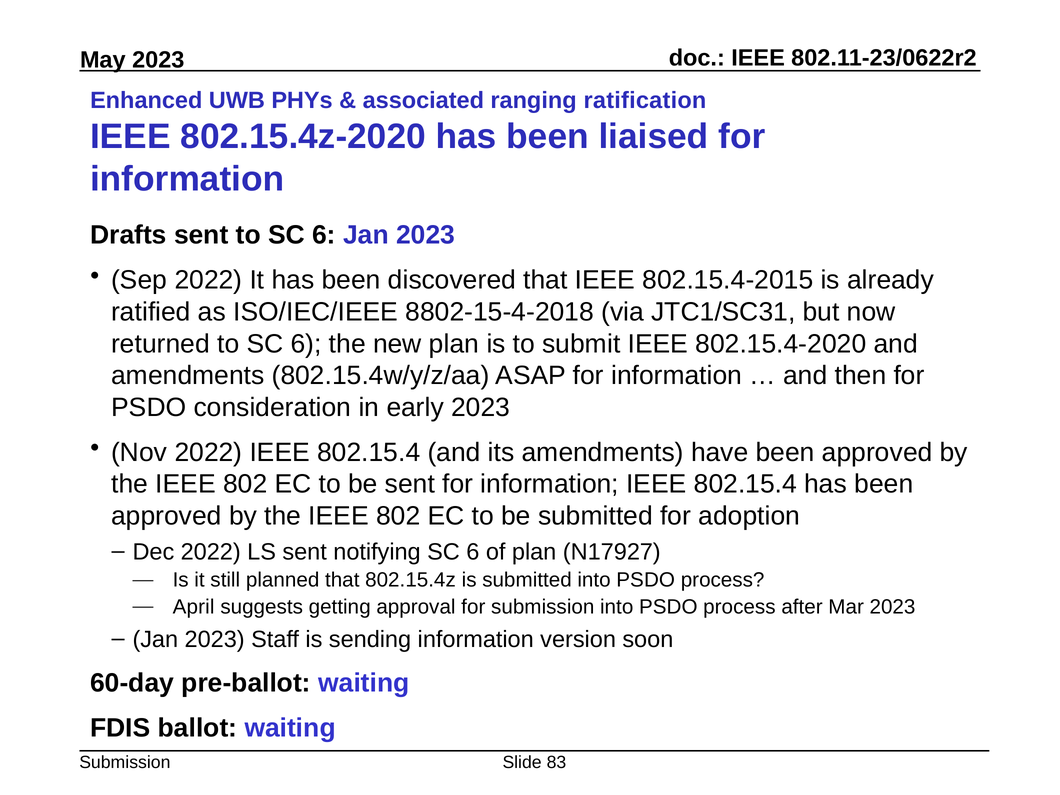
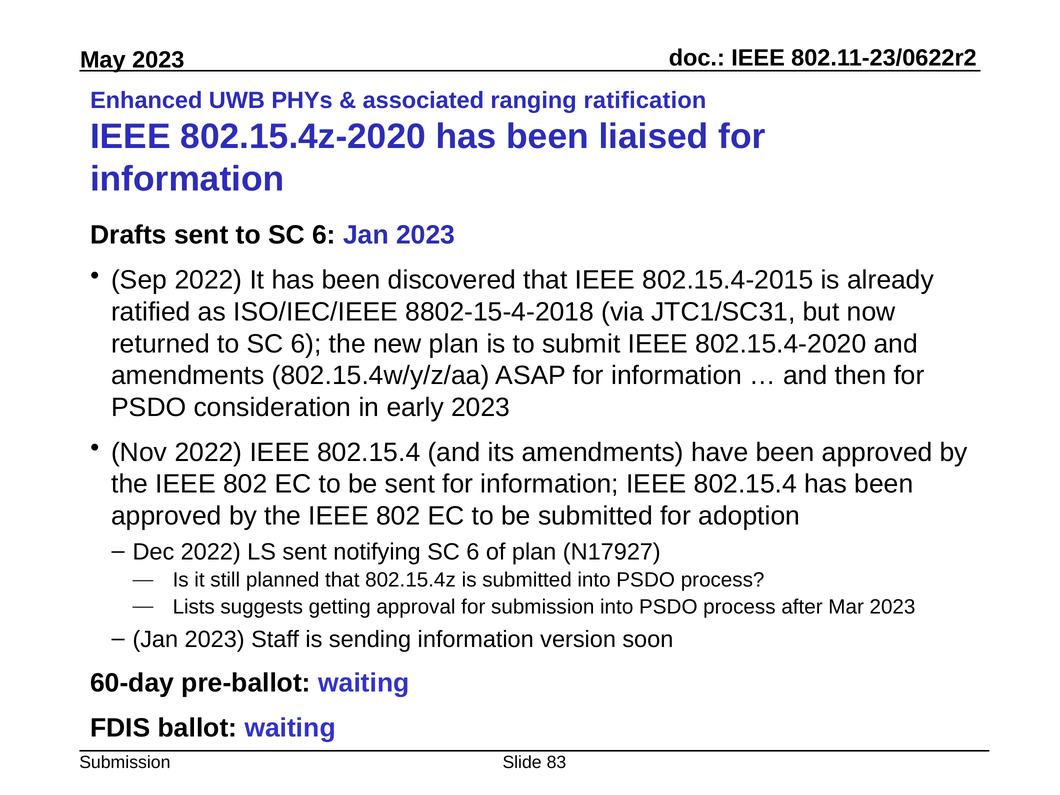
April: April -> Lists
